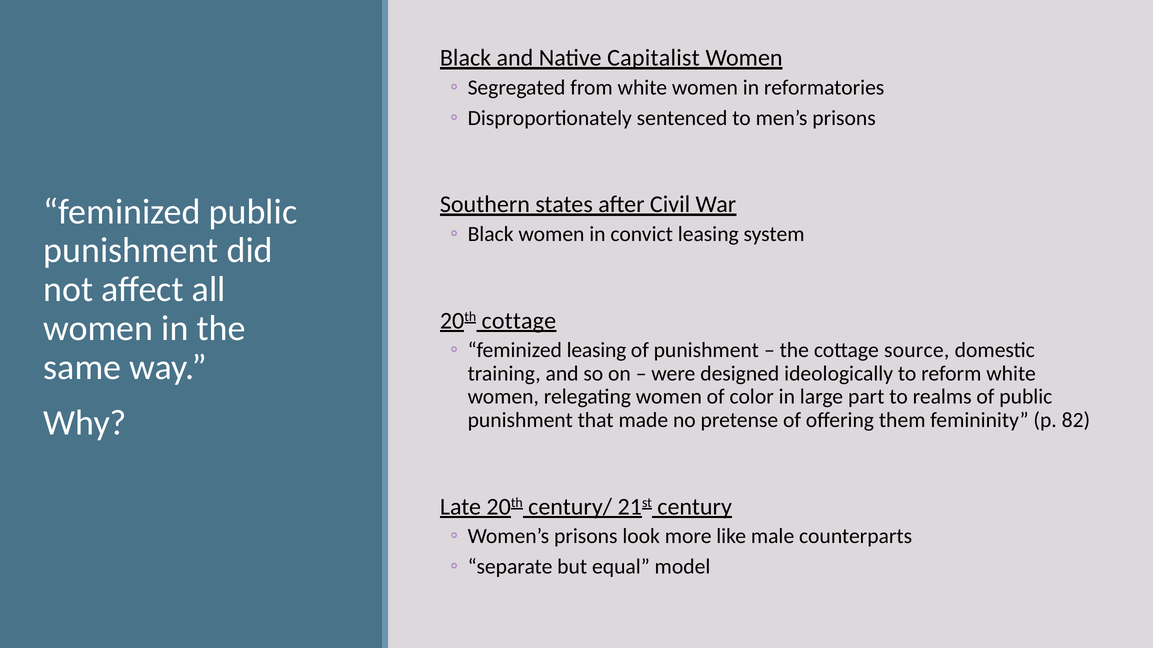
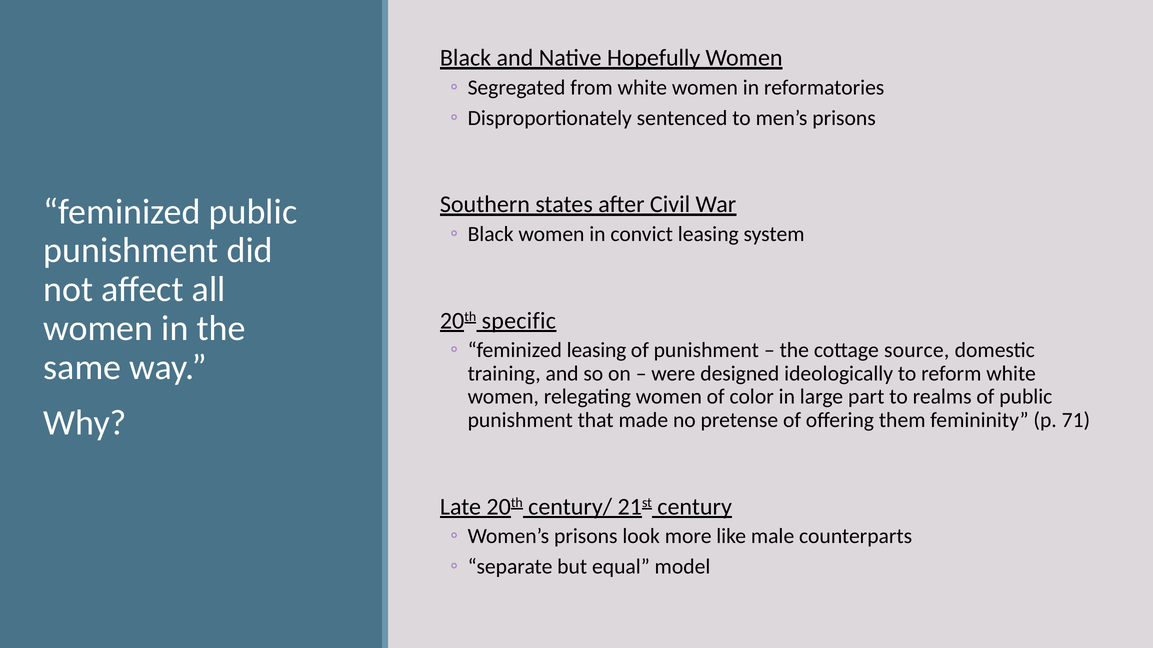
Capitalist: Capitalist -> Hopefully
20th cottage: cottage -> specific
82: 82 -> 71
